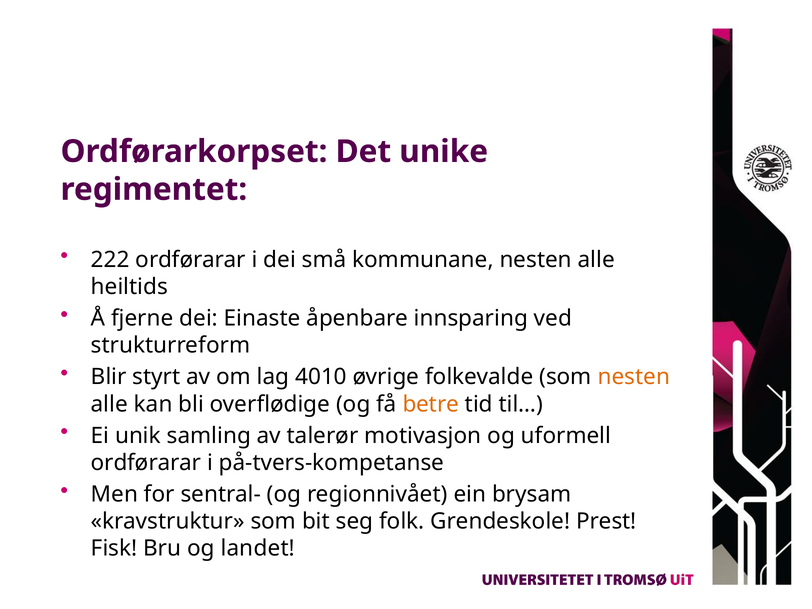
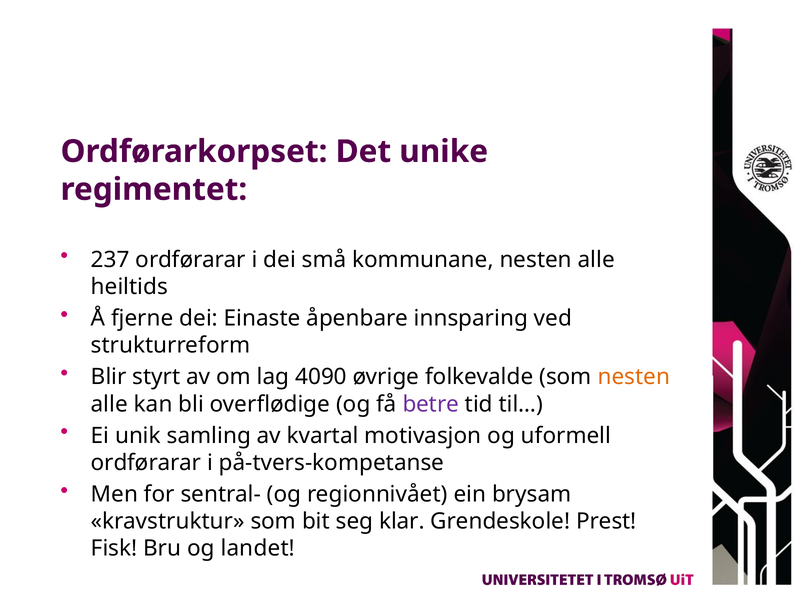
222: 222 -> 237
4010: 4010 -> 4090
betre colour: orange -> purple
talerør: talerør -> kvartal
folk: folk -> klar
